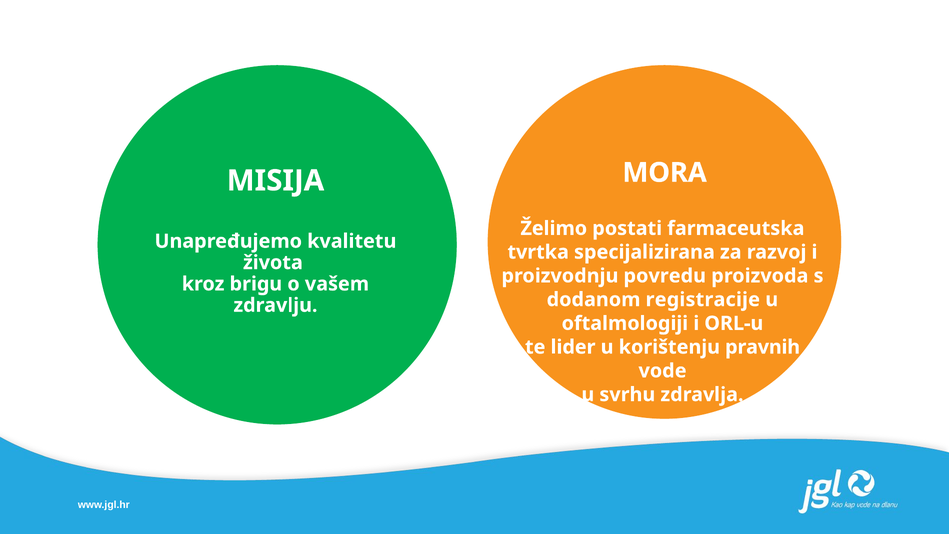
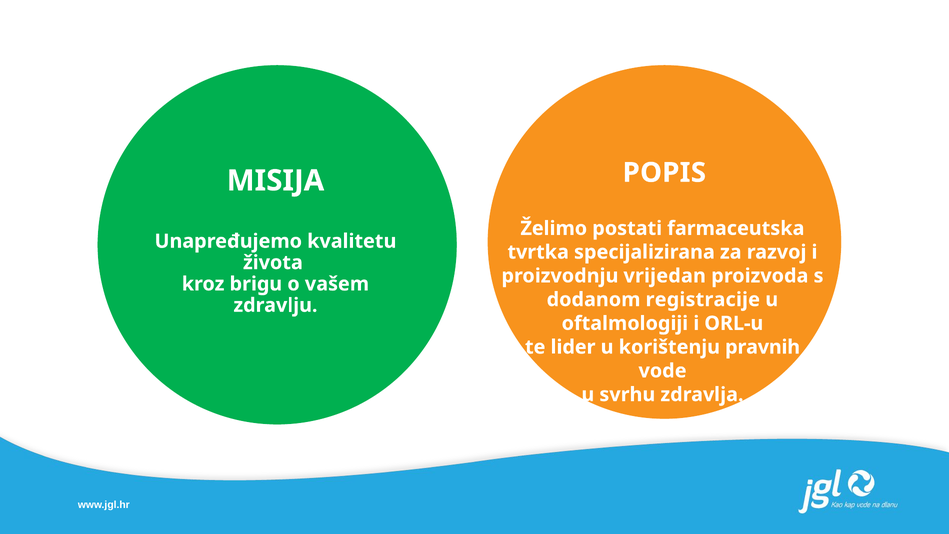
MORA: MORA -> POPIS
povredu: povredu -> vrijedan
